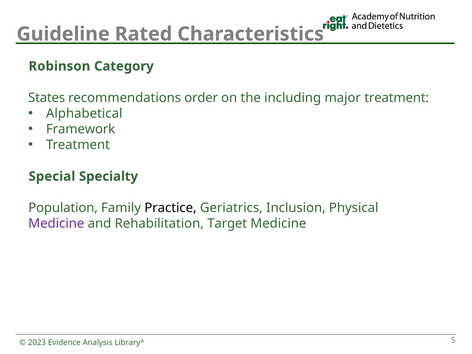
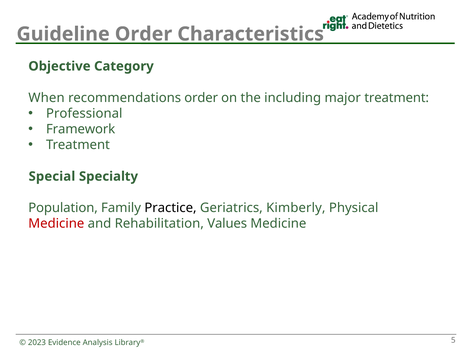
Guideline Rated: Rated -> Order
Robinson: Robinson -> Objective
States: States -> When
Alphabetical: Alphabetical -> Professional
Inclusion: Inclusion -> Kimberly
Medicine at (56, 224) colour: purple -> red
Target: Target -> Values
